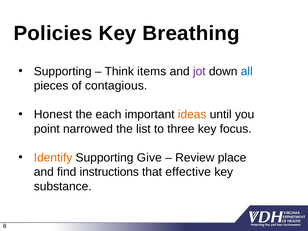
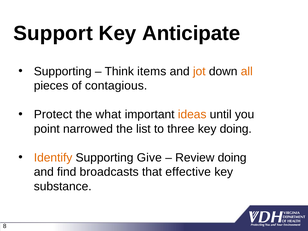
Policies: Policies -> Support
Breathing: Breathing -> Anticipate
jot colour: purple -> orange
all colour: blue -> orange
Honest: Honest -> Protect
each: each -> what
key focus: focus -> doing
Review place: place -> doing
instructions: instructions -> broadcasts
